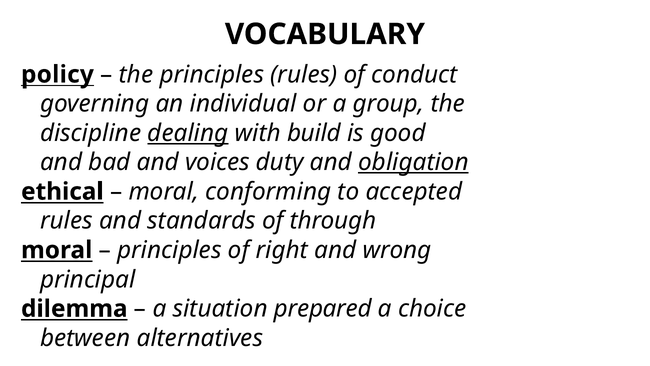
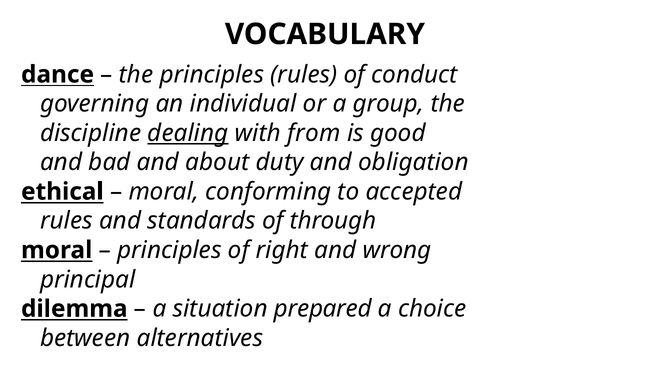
policy: policy -> dance
build: build -> from
voices: voices -> about
obligation underline: present -> none
